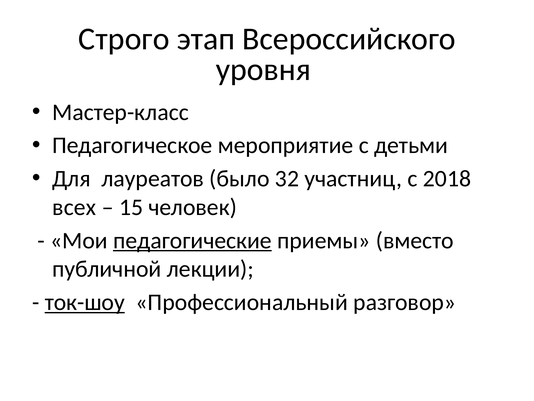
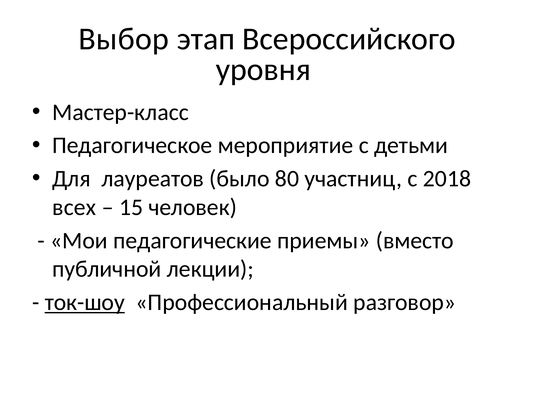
Строго: Строго -> Выбор
32: 32 -> 80
педагогические underline: present -> none
